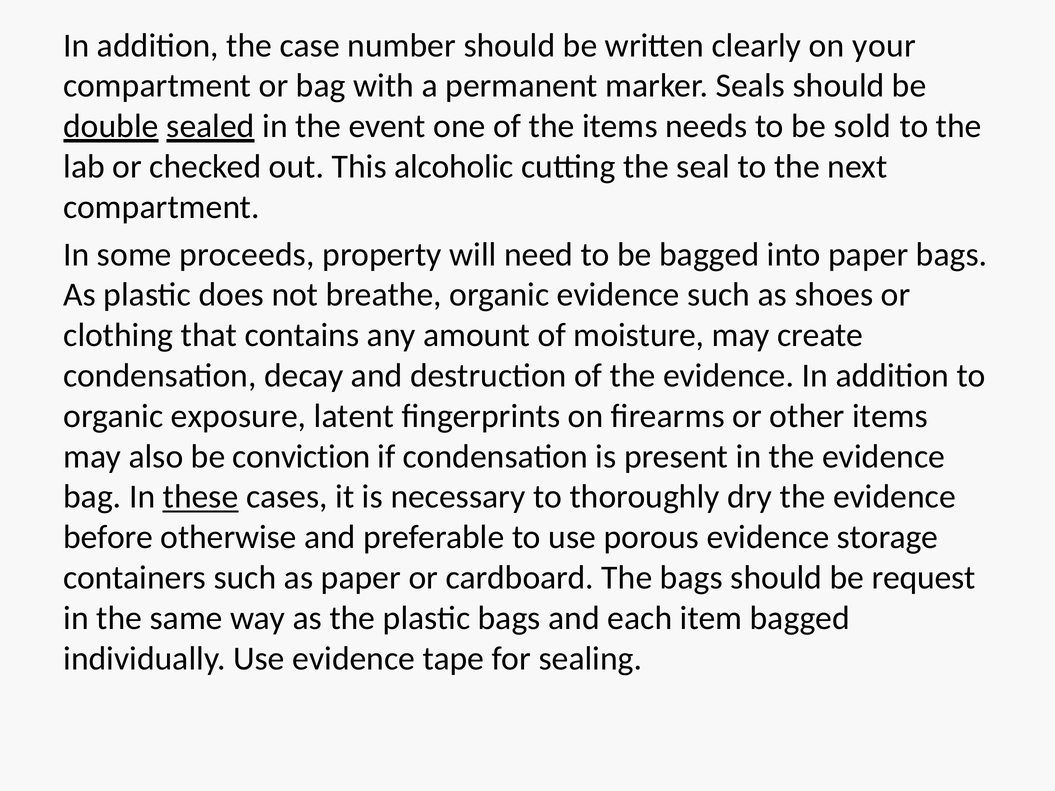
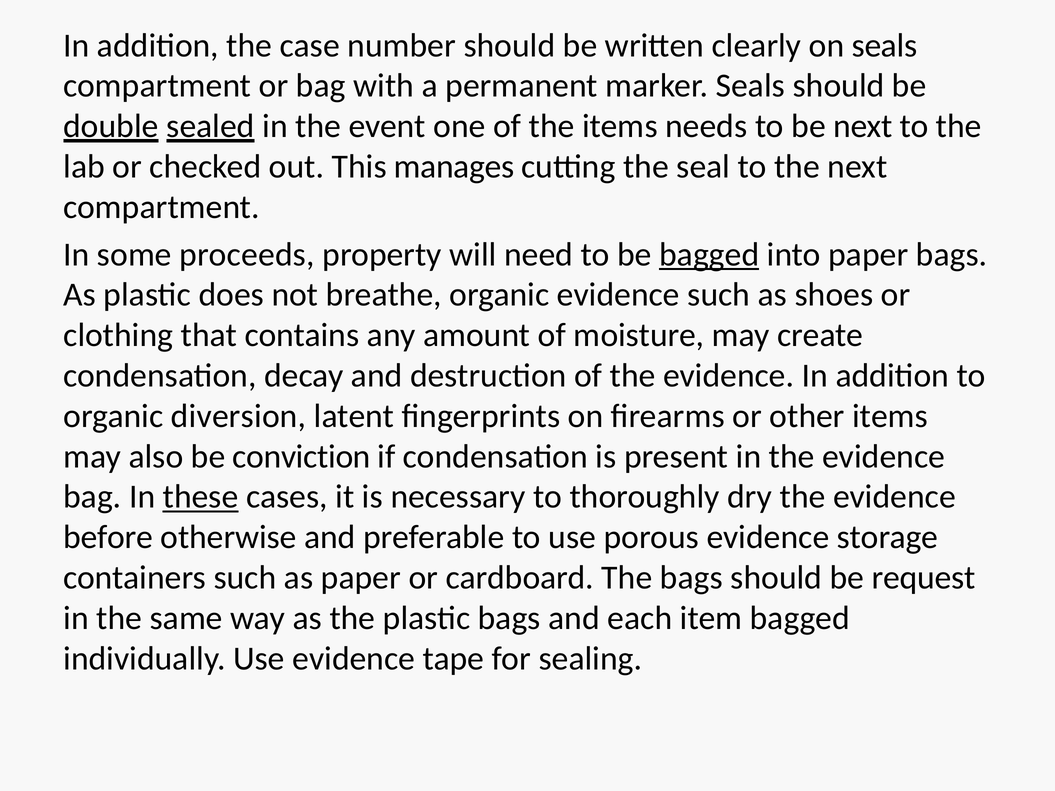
on your: your -> seals
be sold: sold -> next
alcoholic: alcoholic -> manages
bagged at (709, 255) underline: none -> present
exposure: exposure -> diversion
